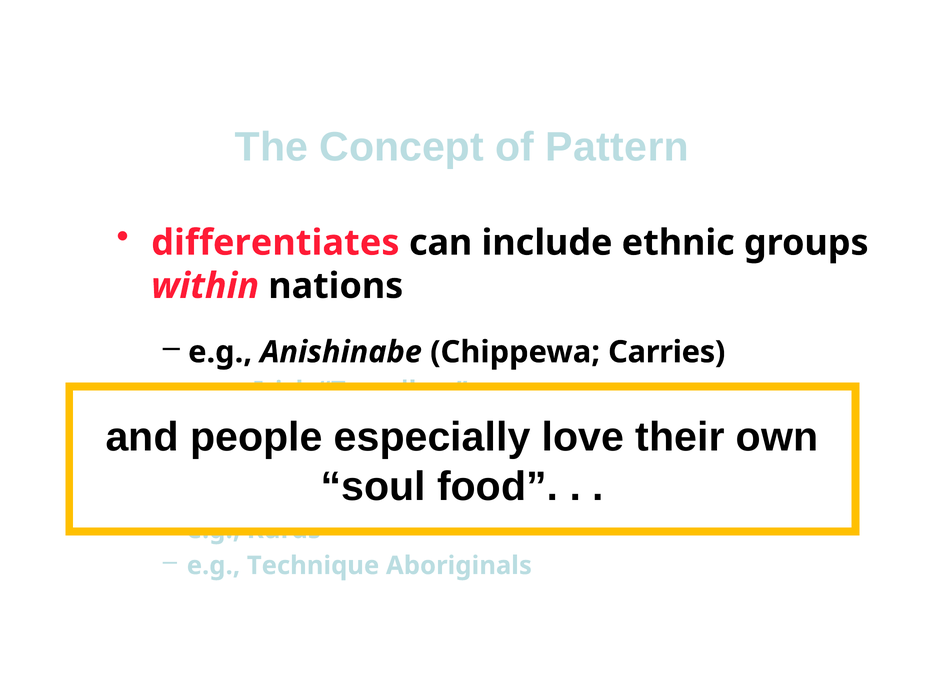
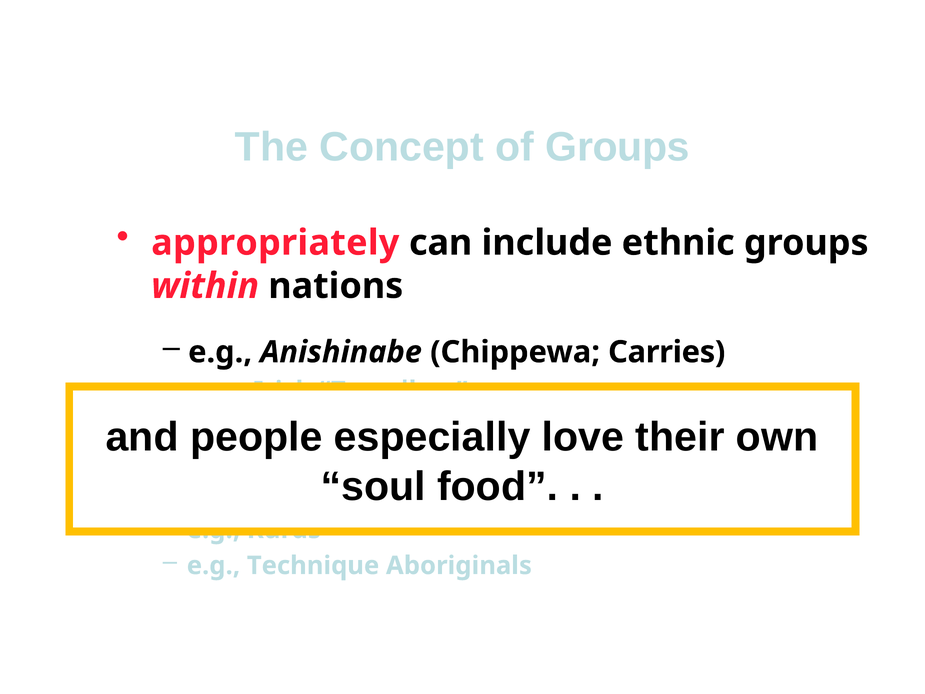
of Pattern: Pattern -> Groups
differentiates: differentiates -> appropriately
